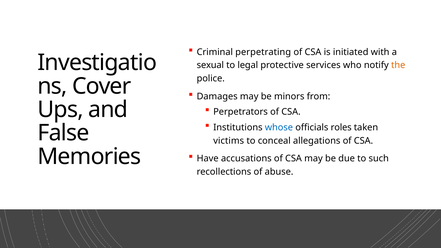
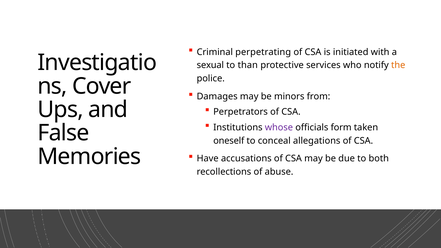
legal: legal -> than
whose colour: blue -> purple
roles: roles -> form
victims: victims -> oneself
such: such -> both
